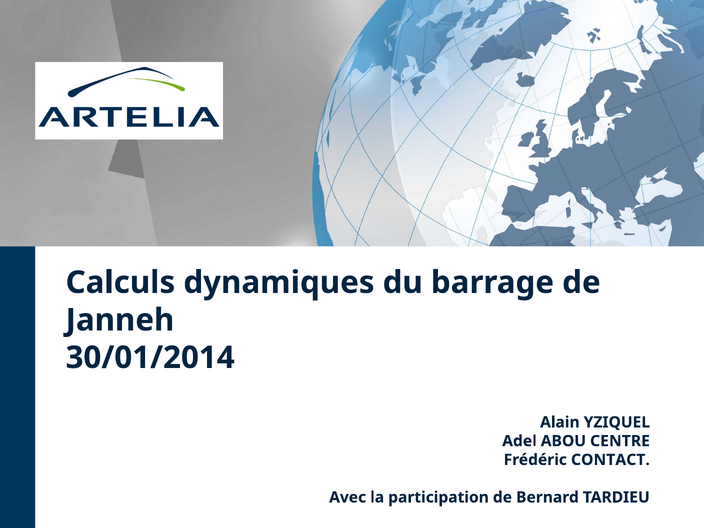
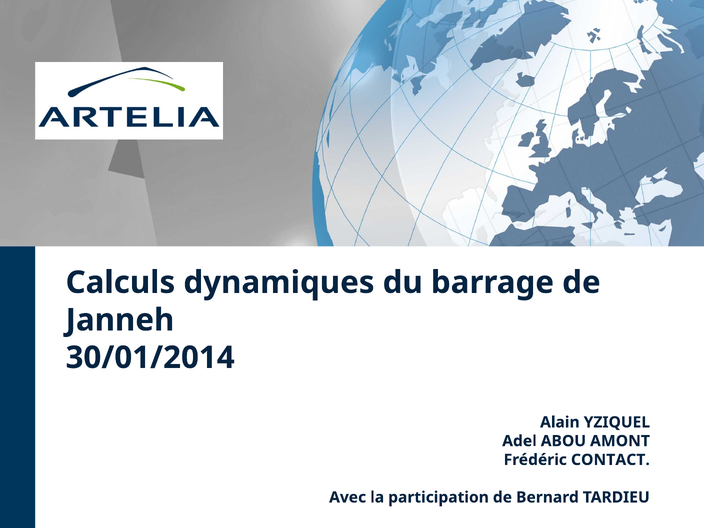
CENTRE: CENTRE -> AMONT
